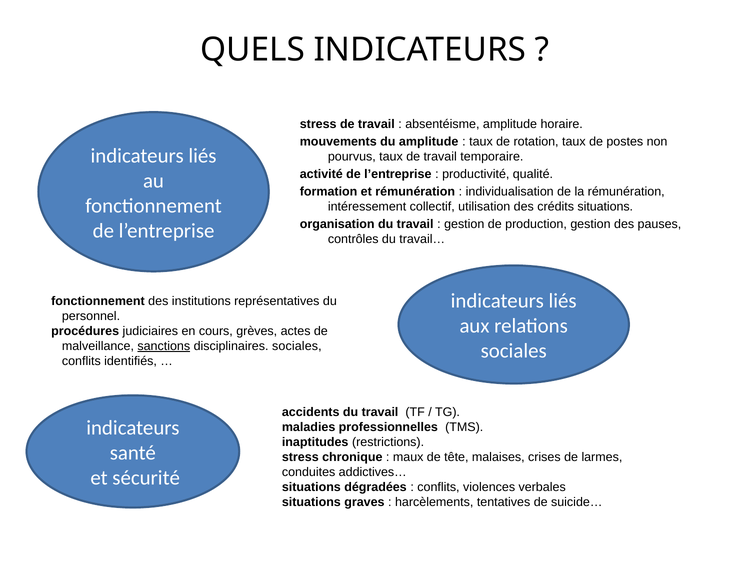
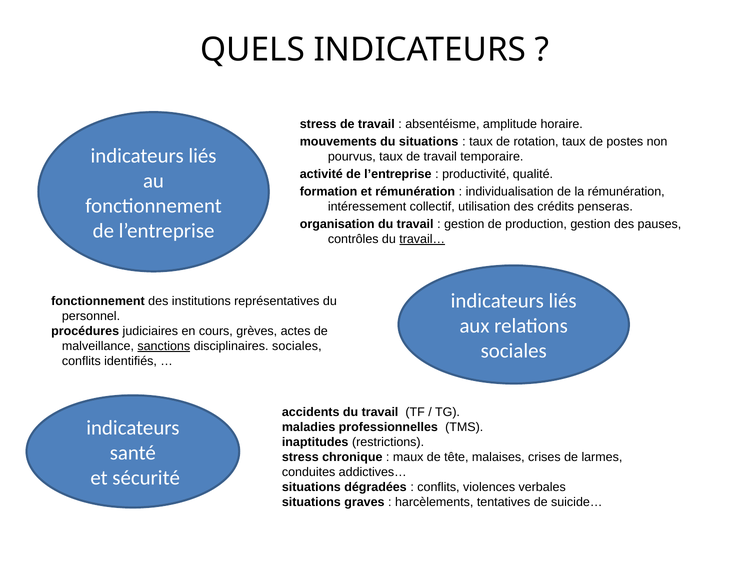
du amplitude: amplitude -> situations
crédits situations: situations -> penseras
travail… underline: none -> present
